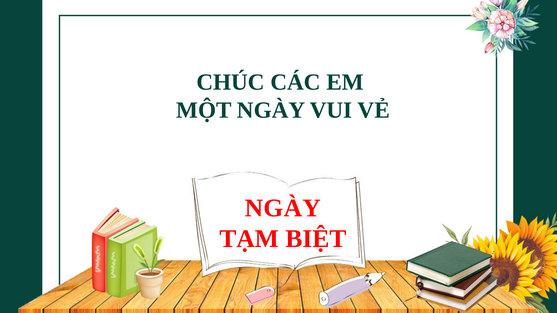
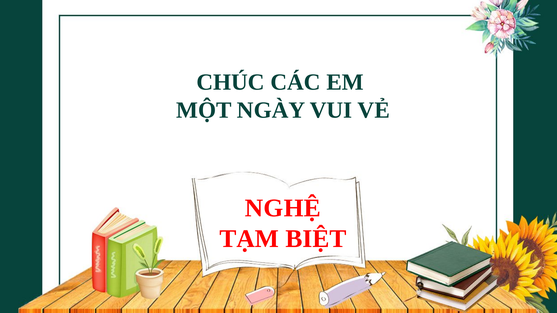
NGÀY at (283, 208): NGÀY -> NGHỆ
